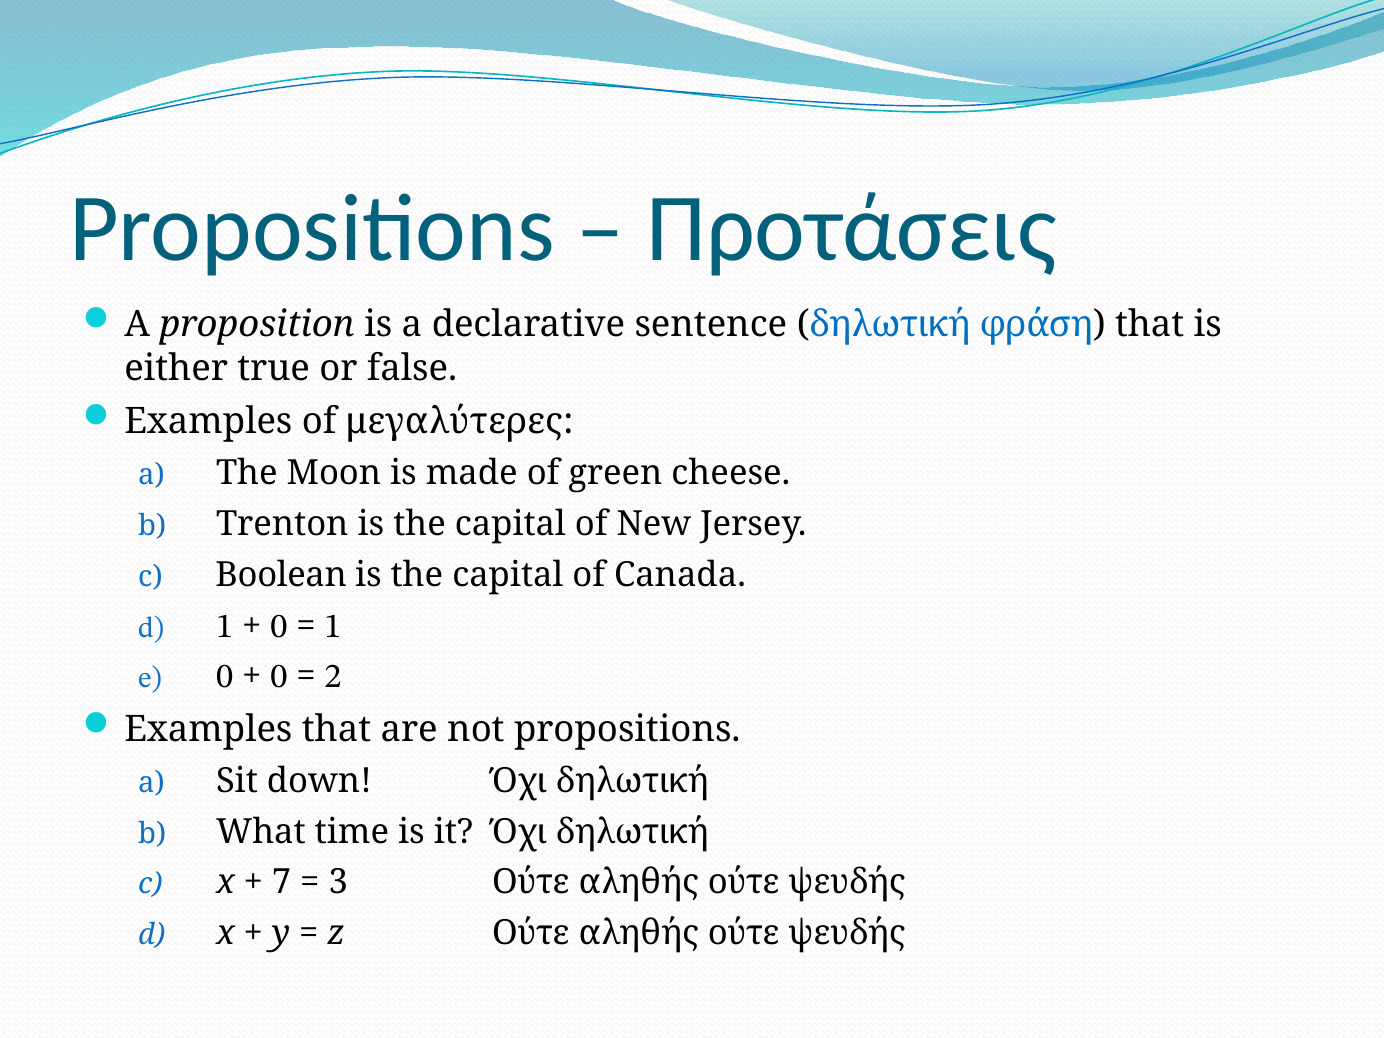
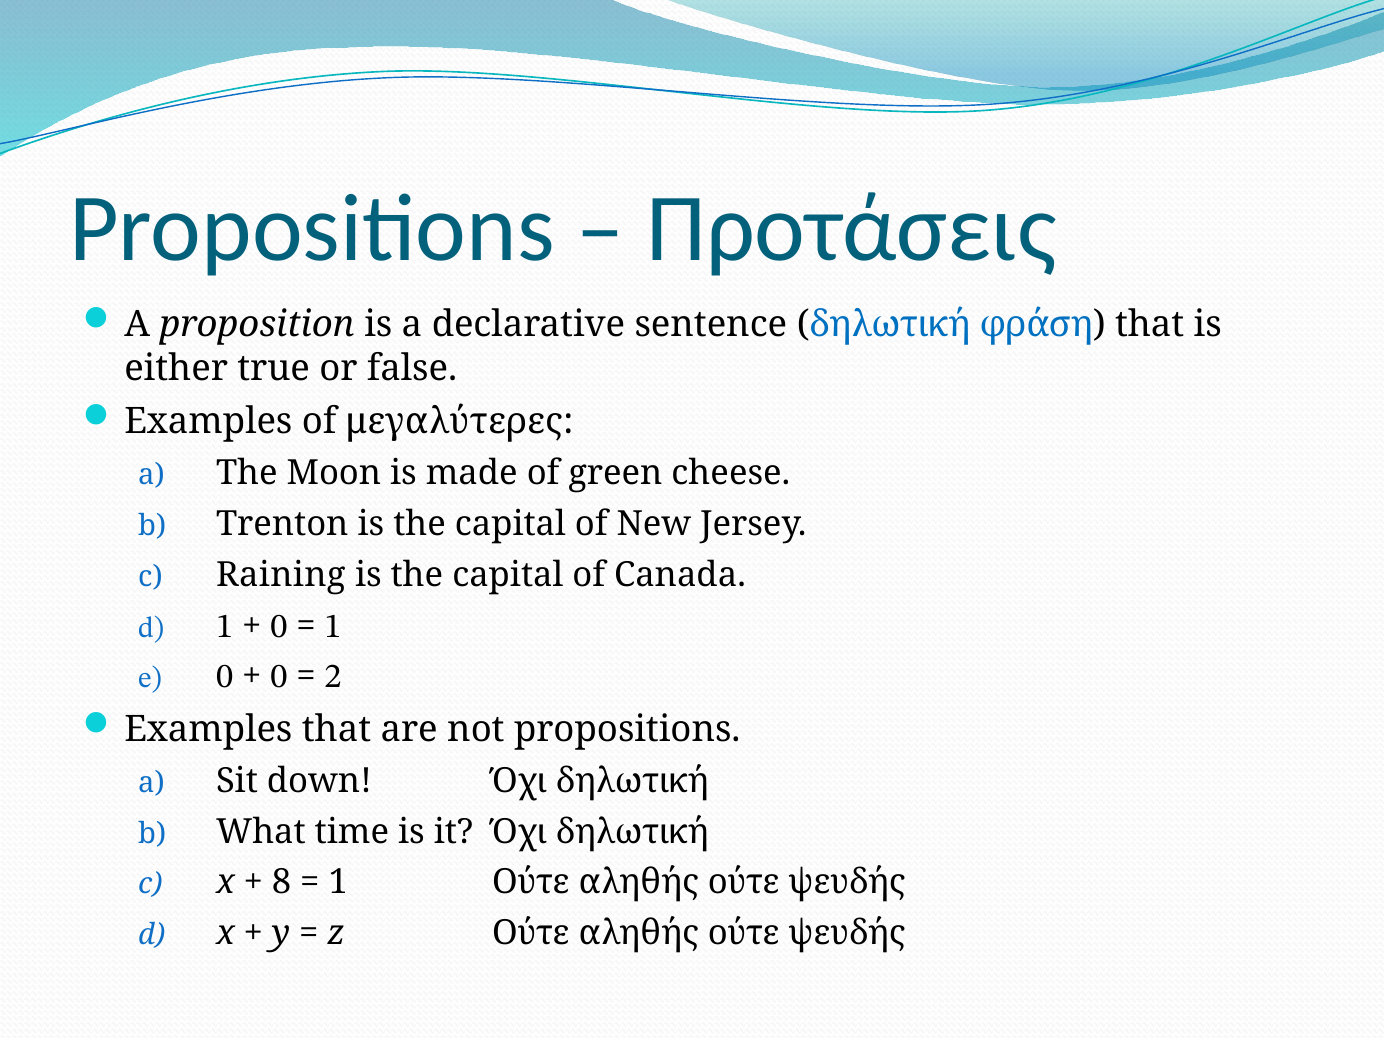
Boolean: Boolean -> Raining
7: 7 -> 8
3 at (338, 882): 3 -> 1
